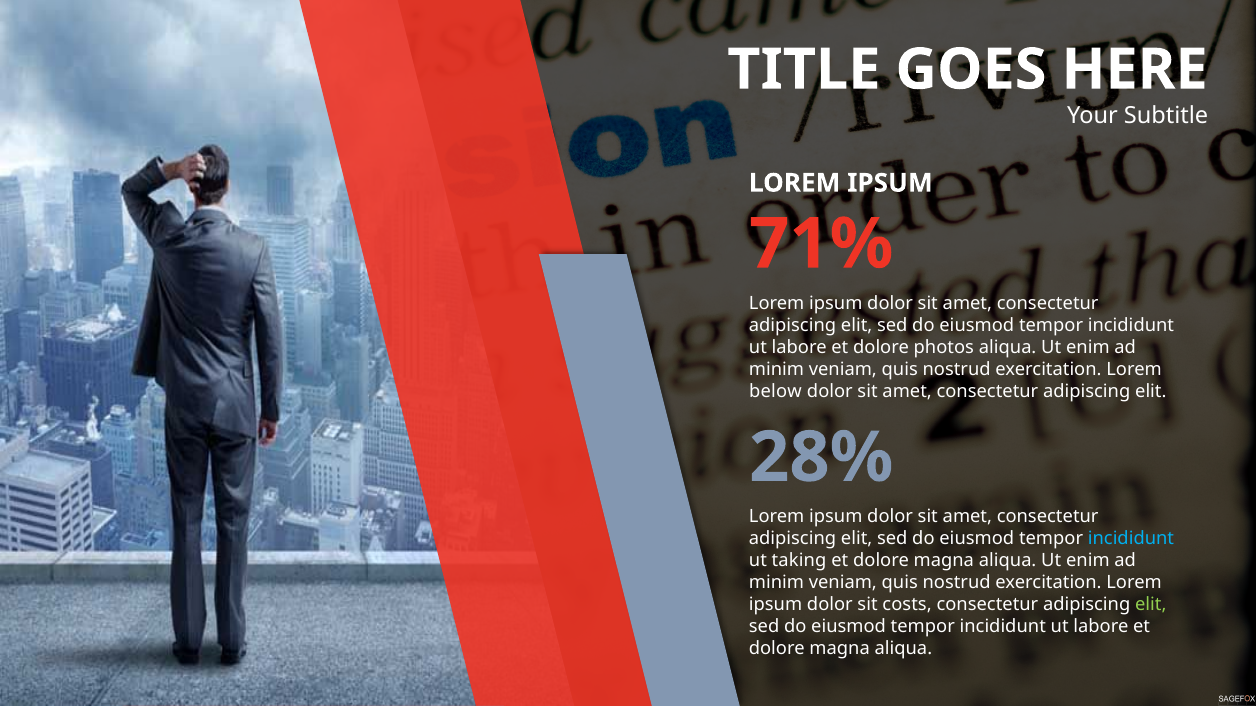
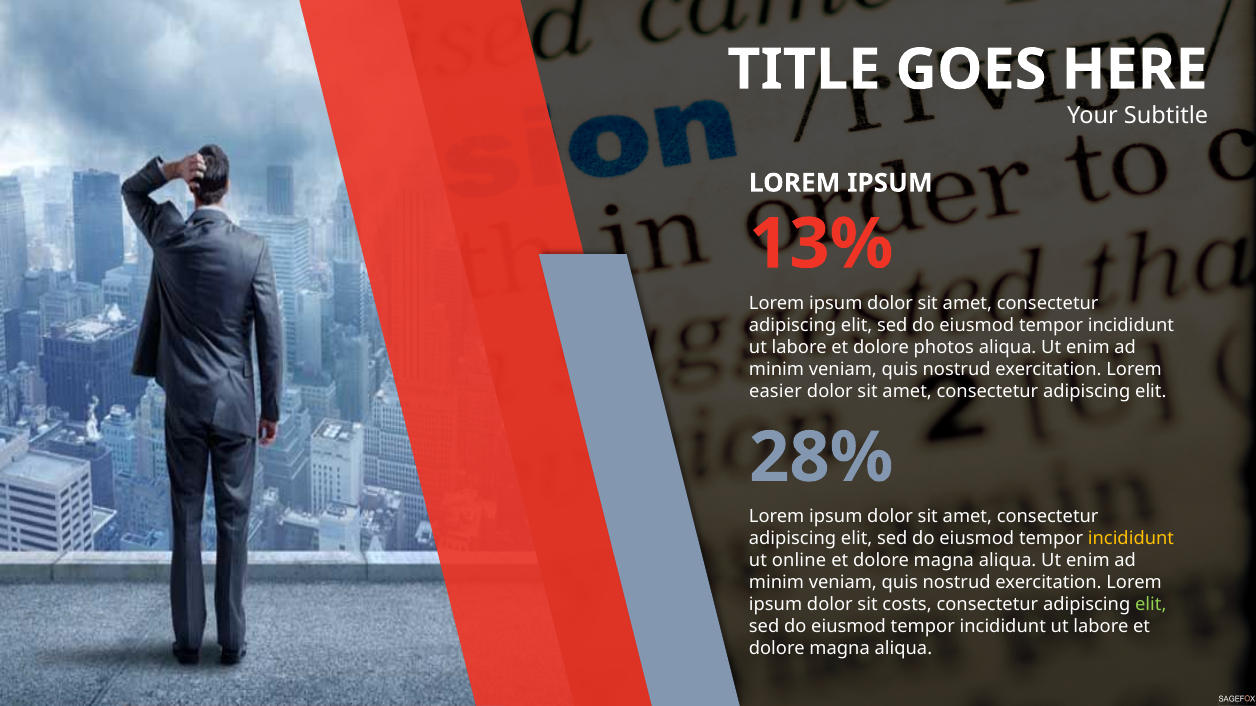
71%: 71% -> 13%
below: below -> easier
incididunt at (1131, 539) colour: light blue -> yellow
taking: taking -> online
